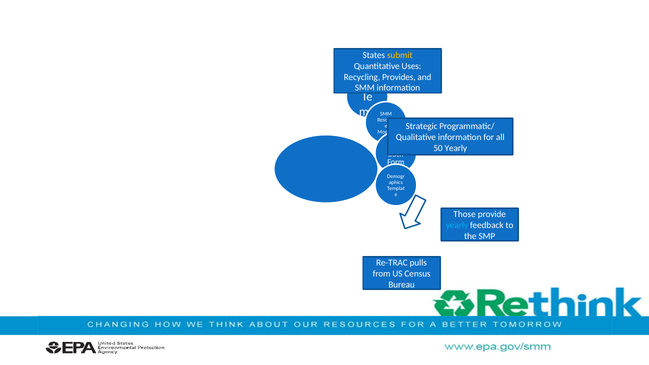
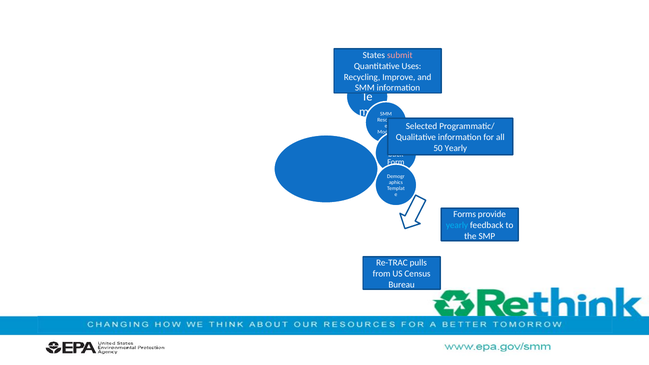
submit colour: yellow -> pink
Provides: Provides -> Improve
Strategic: Strategic -> Selected
Those: Those -> Forms
